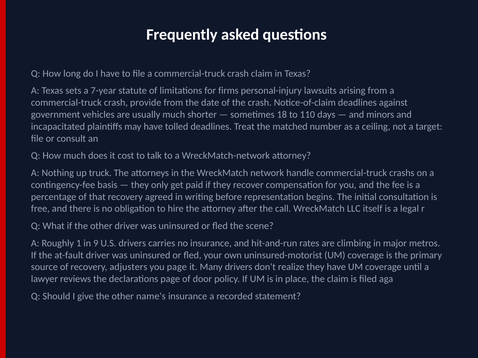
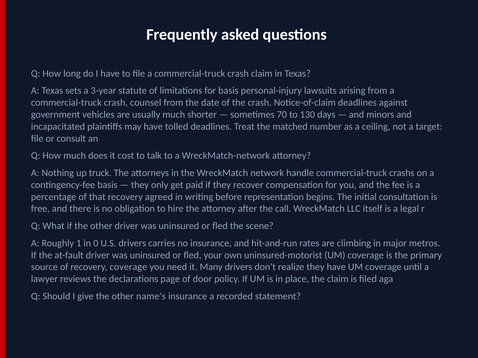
7-year: 7-year -> 3-year
for firms: firms -> basis
provide: provide -> counsel
18: 18 -> 70
110: 110 -> 130
9: 9 -> 0
recovery adjusters: adjusters -> coverage
you page: page -> need
